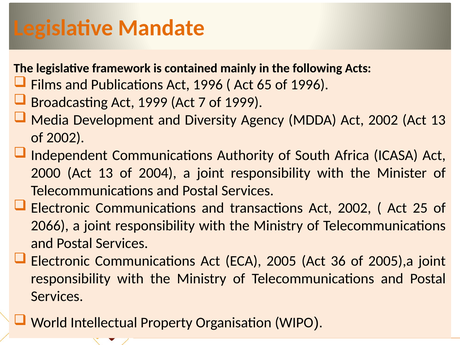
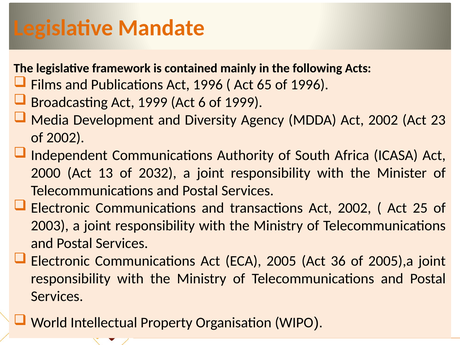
7: 7 -> 6
2002 Act 13: 13 -> 23
2004: 2004 -> 2032
2066: 2066 -> 2003
